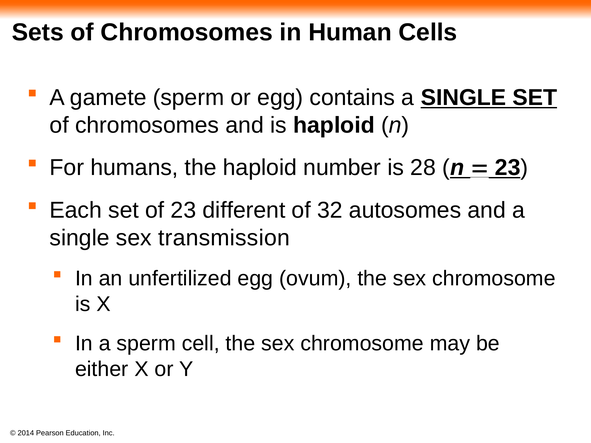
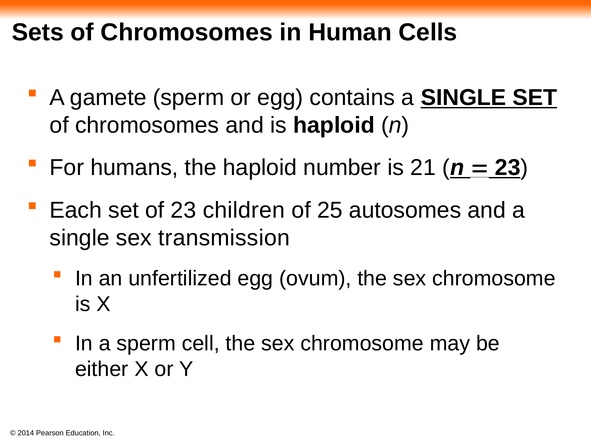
28: 28 -> 21
different: different -> children
32: 32 -> 25
